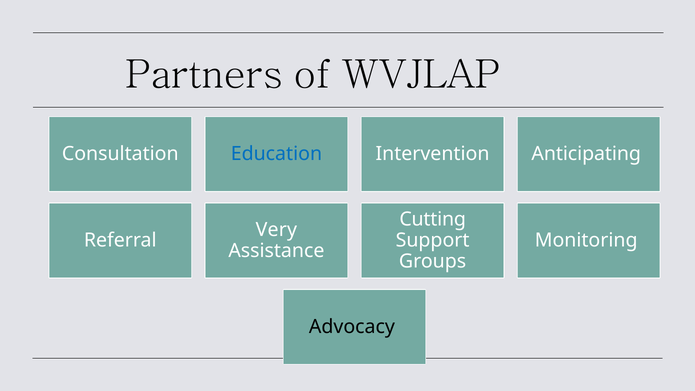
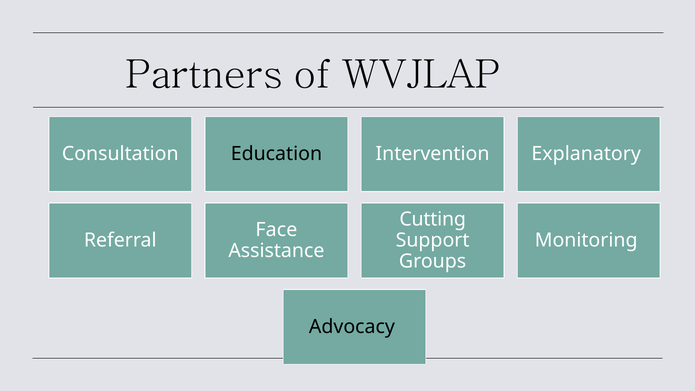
Education colour: blue -> black
Anticipating: Anticipating -> Explanatory
Very: Very -> Face
